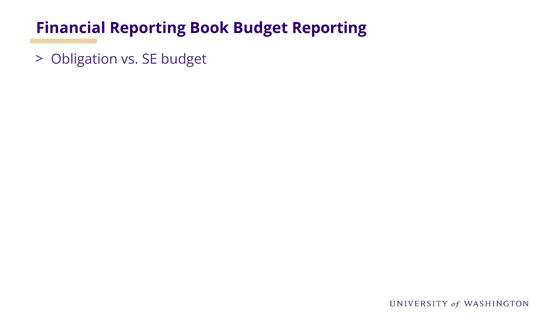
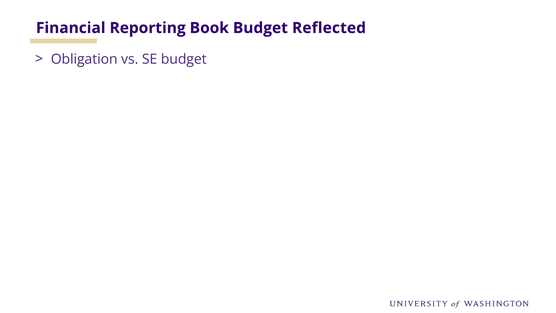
Budget Reporting: Reporting -> Reflected
